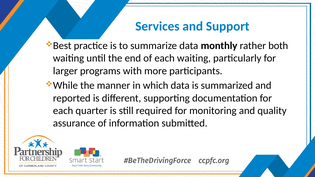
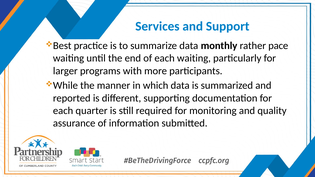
both: both -> pace
